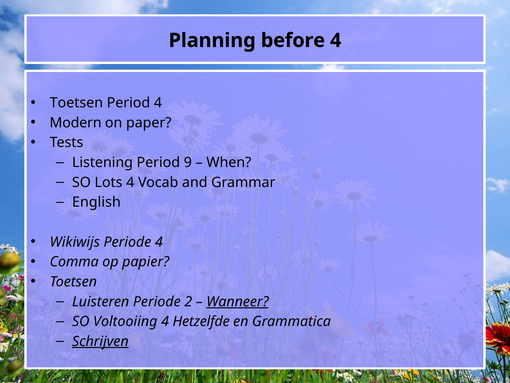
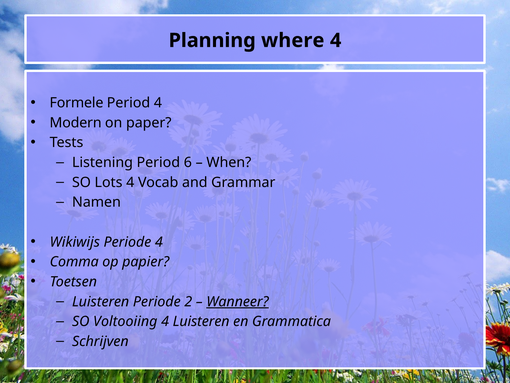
before: before -> where
Toetsen at (76, 103): Toetsen -> Formele
9: 9 -> 6
English: English -> Namen
4 Hetzelfde: Hetzelfde -> Luisteren
Schrijven underline: present -> none
